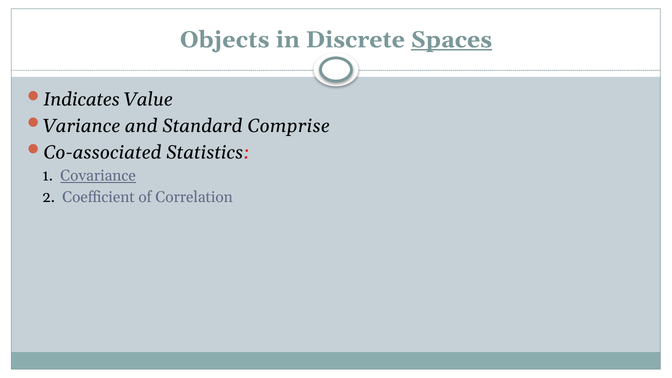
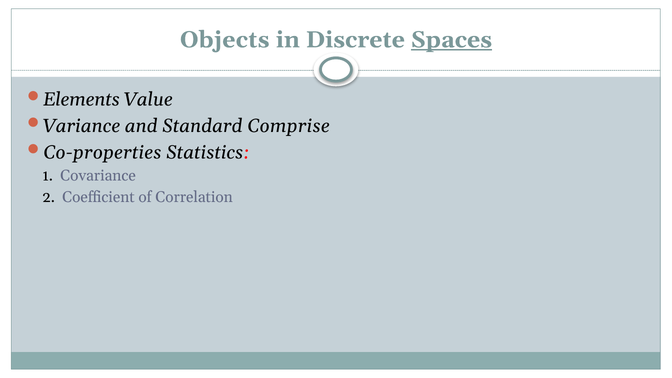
Indicates: Indicates -> Elements
Co-associated: Co-associated -> Co-properties
Covariance underline: present -> none
